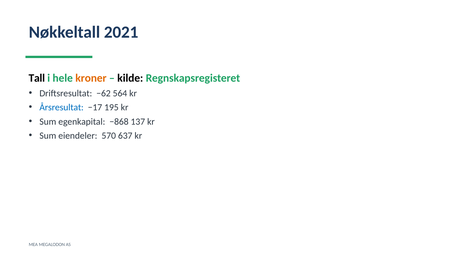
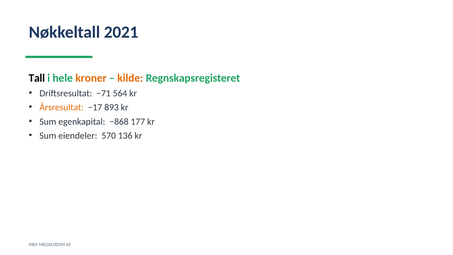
kilde colour: black -> orange
−62: −62 -> −71
Årsresultat colour: blue -> orange
195: 195 -> 893
137: 137 -> 177
637: 637 -> 136
